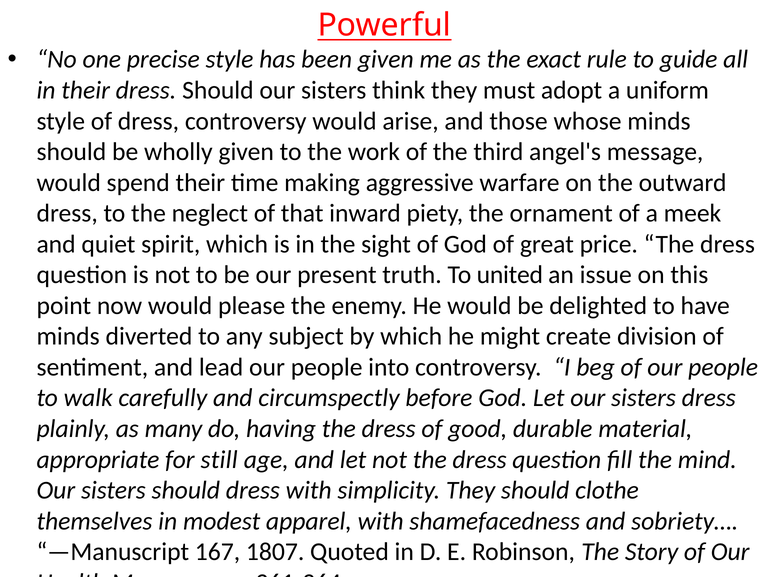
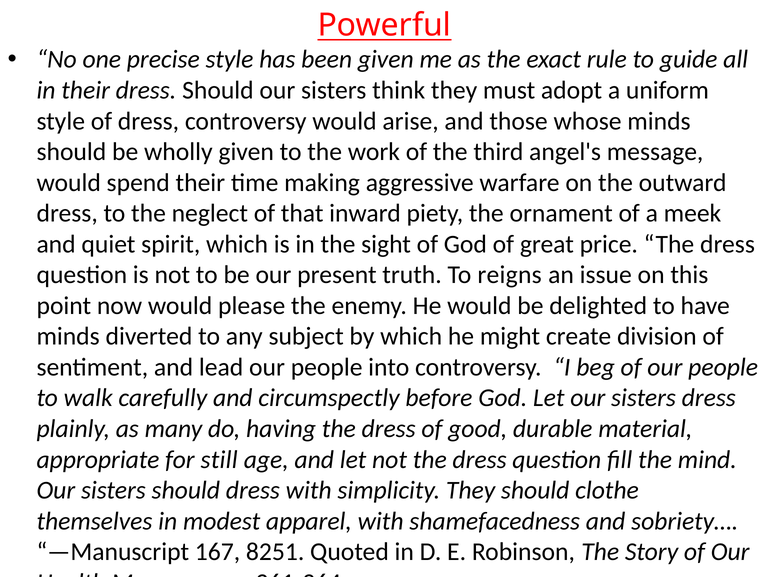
united: united -> reigns
1807: 1807 -> 8251
